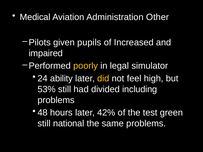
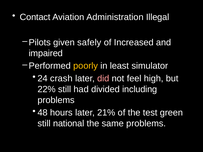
Medical: Medical -> Contact
Other: Other -> Illegal
pupils: pupils -> safely
legal: legal -> least
ability: ability -> crash
did colour: yellow -> pink
53%: 53% -> 22%
42%: 42% -> 21%
